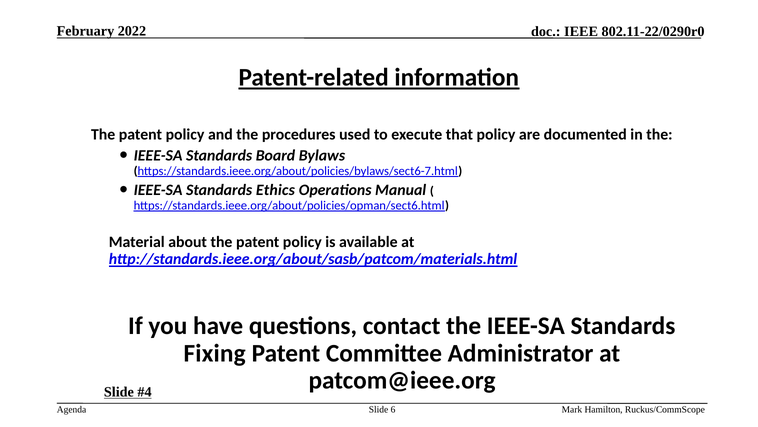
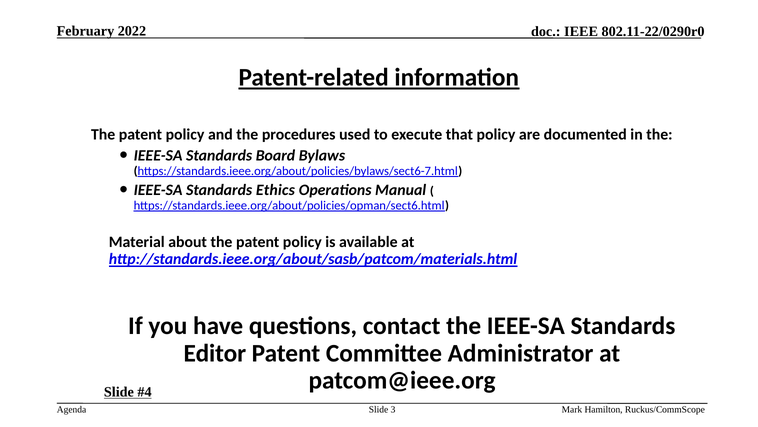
Fixing: Fixing -> Editor
6: 6 -> 3
